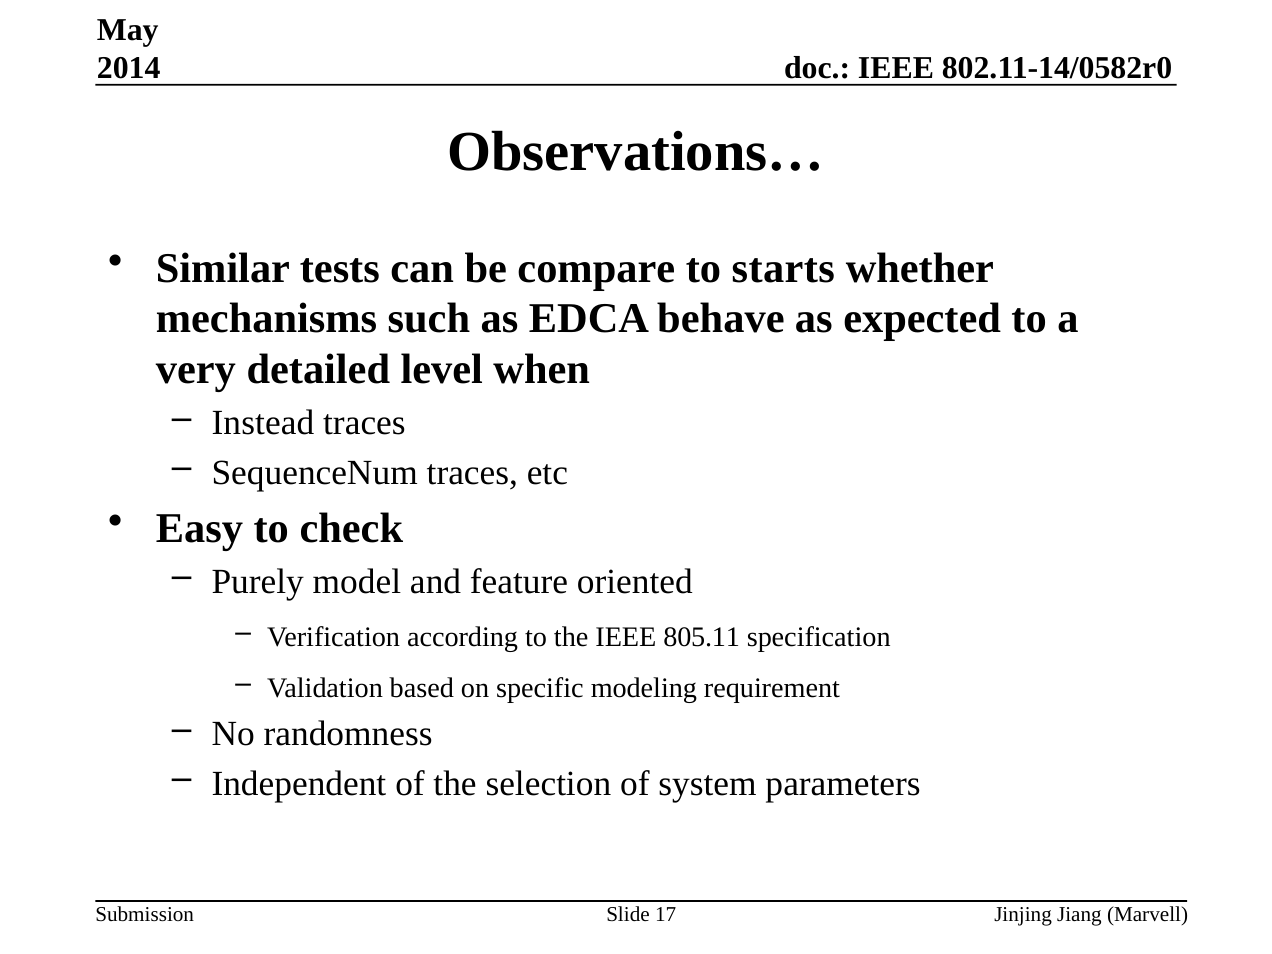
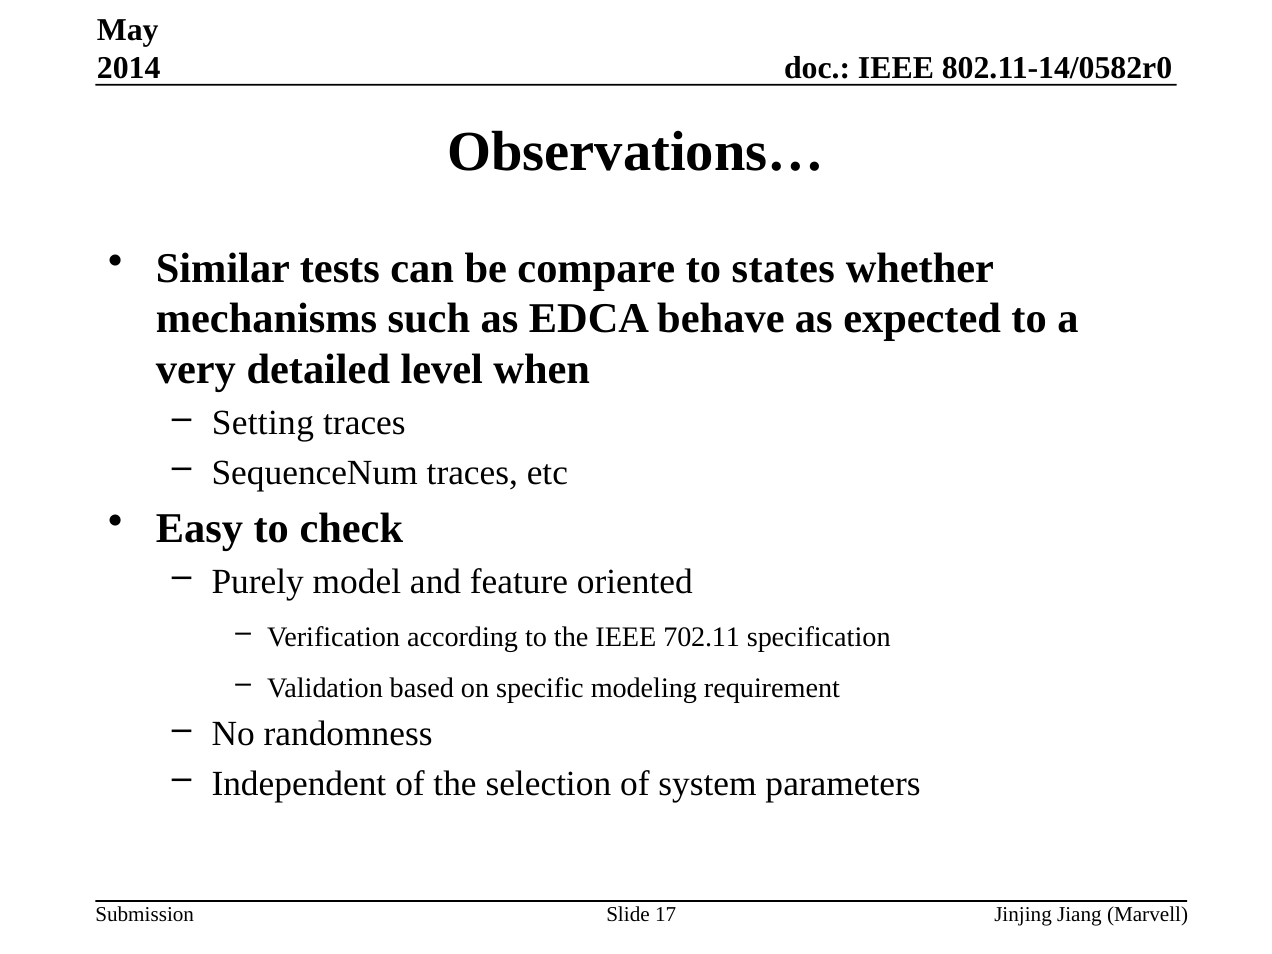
starts: starts -> states
Instead: Instead -> Setting
805.11: 805.11 -> 702.11
